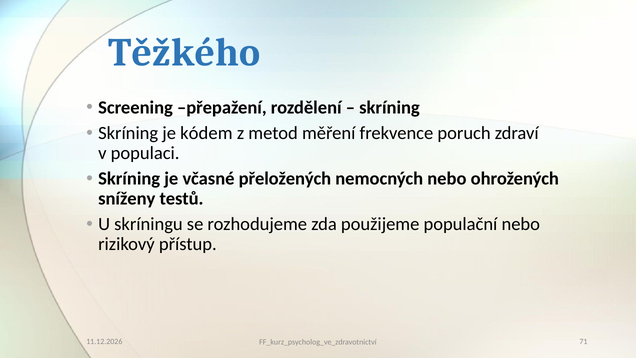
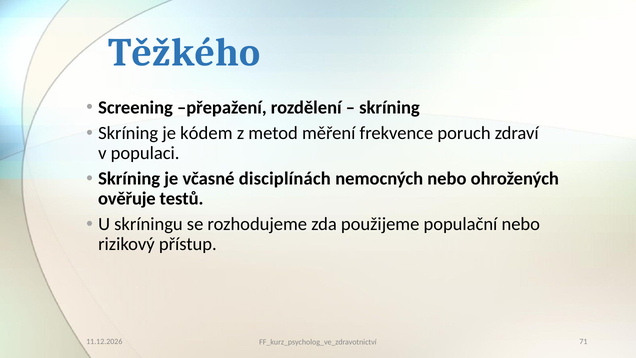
přeložených: přeložených -> disciplínách
sníženy: sníženy -> ověřuje
